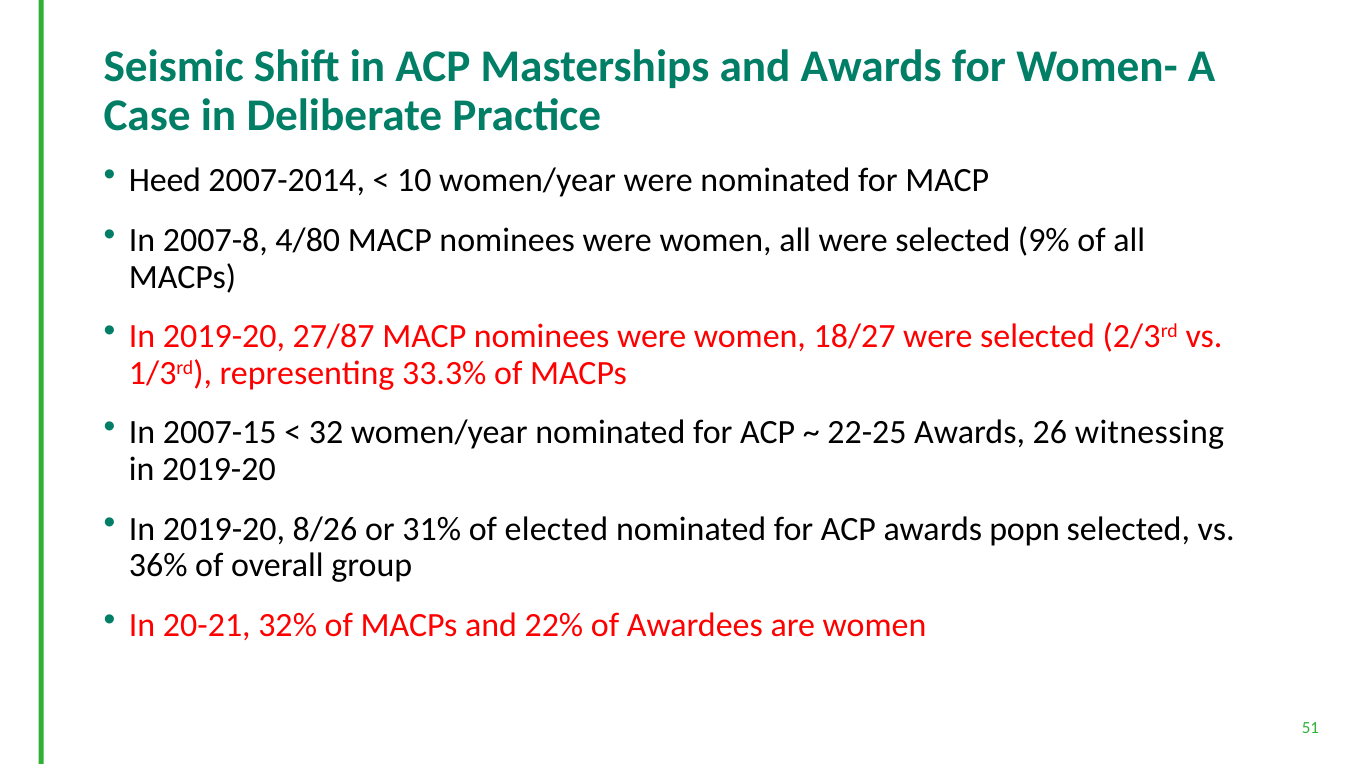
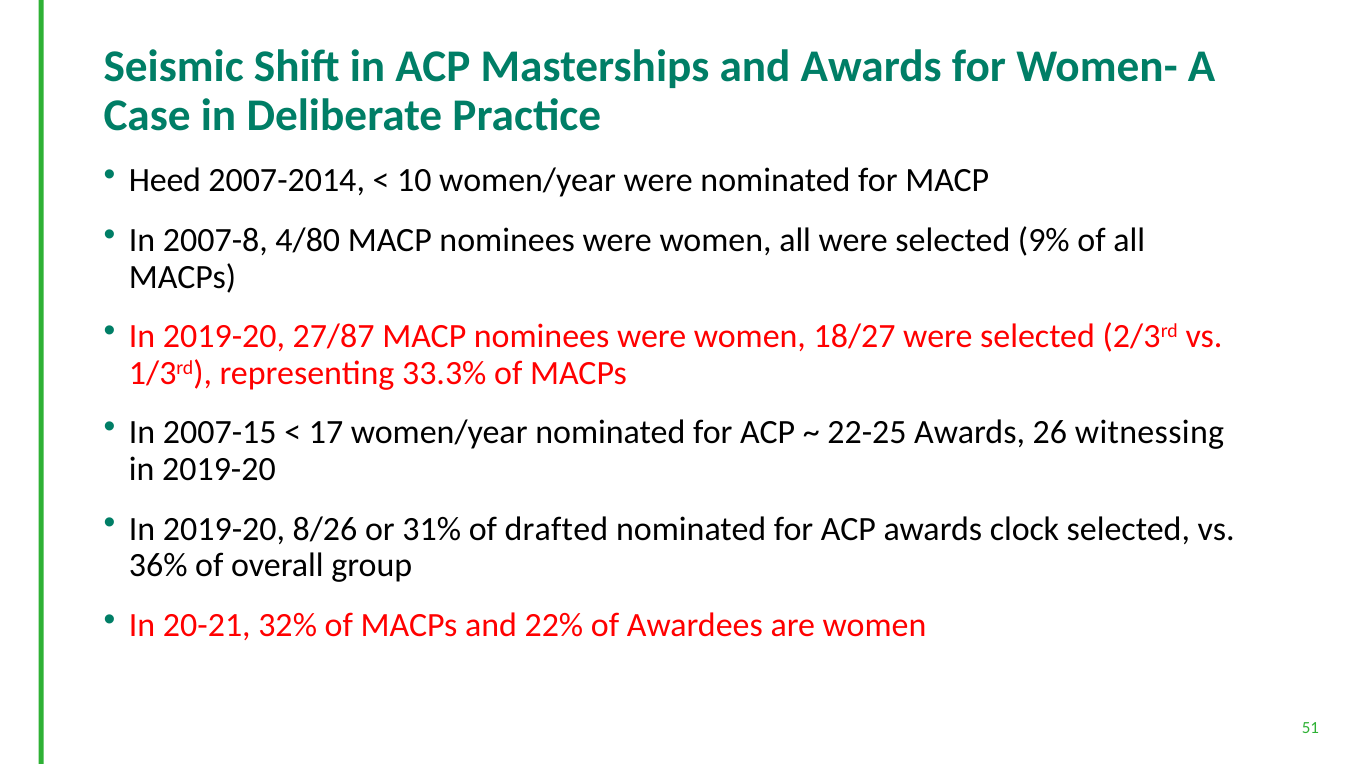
32: 32 -> 17
elected: elected -> drafted
popn: popn -> clock
